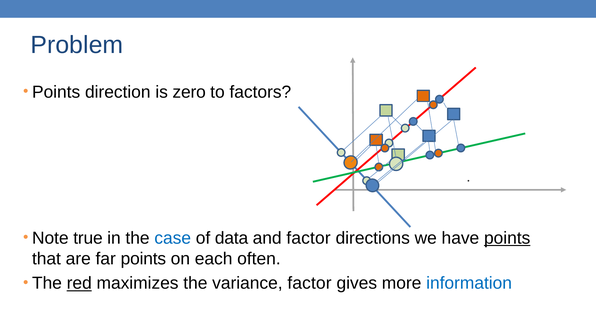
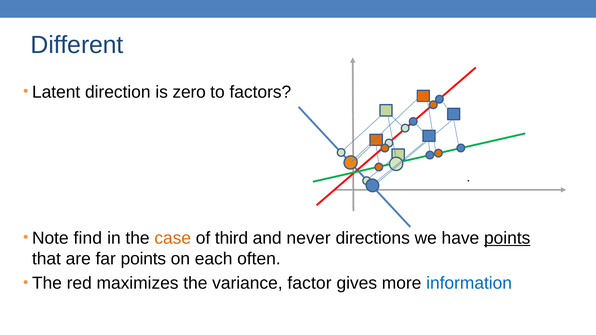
Problem: Problem -> Different
Points at (56, 92): Points -> Latent
true: true -> find
case colour: blue -> orange
data: data -> third
and factor: factor -> never
red underline: present -> none
